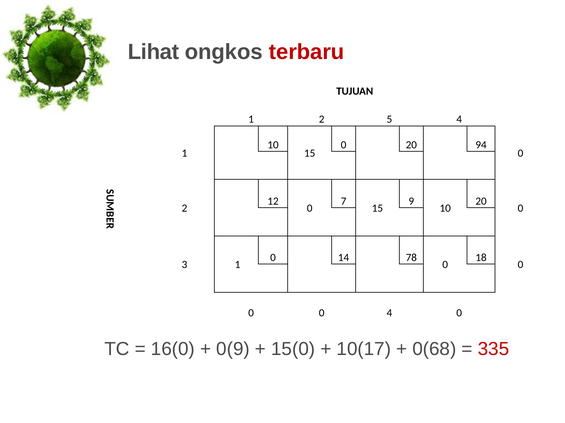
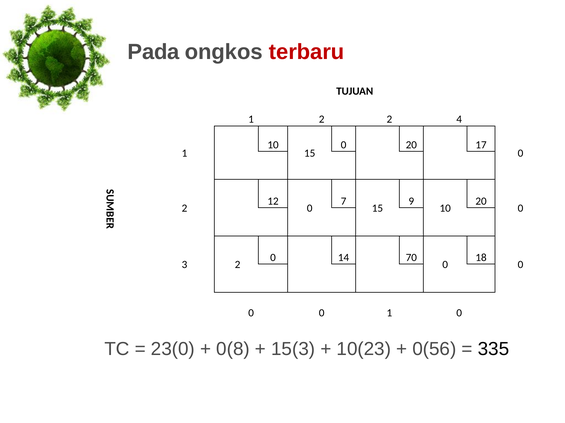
Lihat: Lihat -> Pada
2 5: 5 -> 2
94: 94 -> 17
78: 78 -> 70
3 1: 1 -> 2
0 4: 4 -> 1
16(0: 16(0 -> 23(0
0(9: 0(9 -> 0(8
15(0: 15(0 -> 15(3
10(17: 10(17 -> 10(23
0(68: 0(68 -> 0(56
335 colour: red -> black
